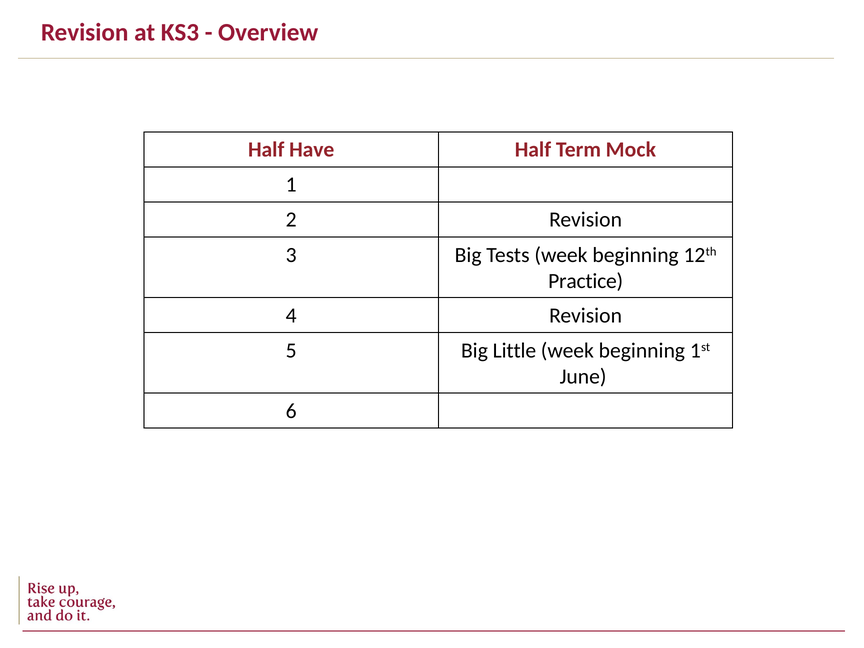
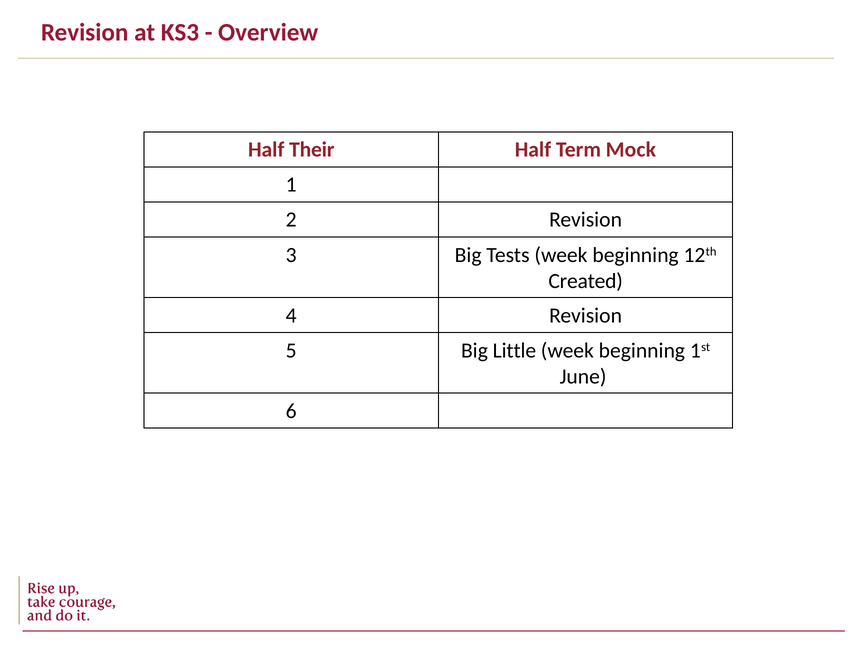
Have: Have -> Their
Practice: Practice -> Created
